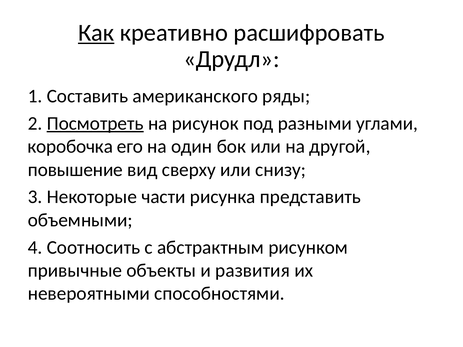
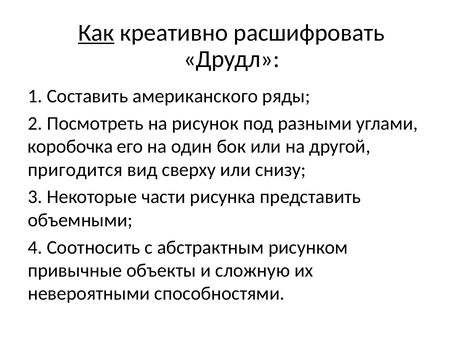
Посмотреть underline: present -> none
повышение: повышение -> пригодится
развития: развития -> сложную
